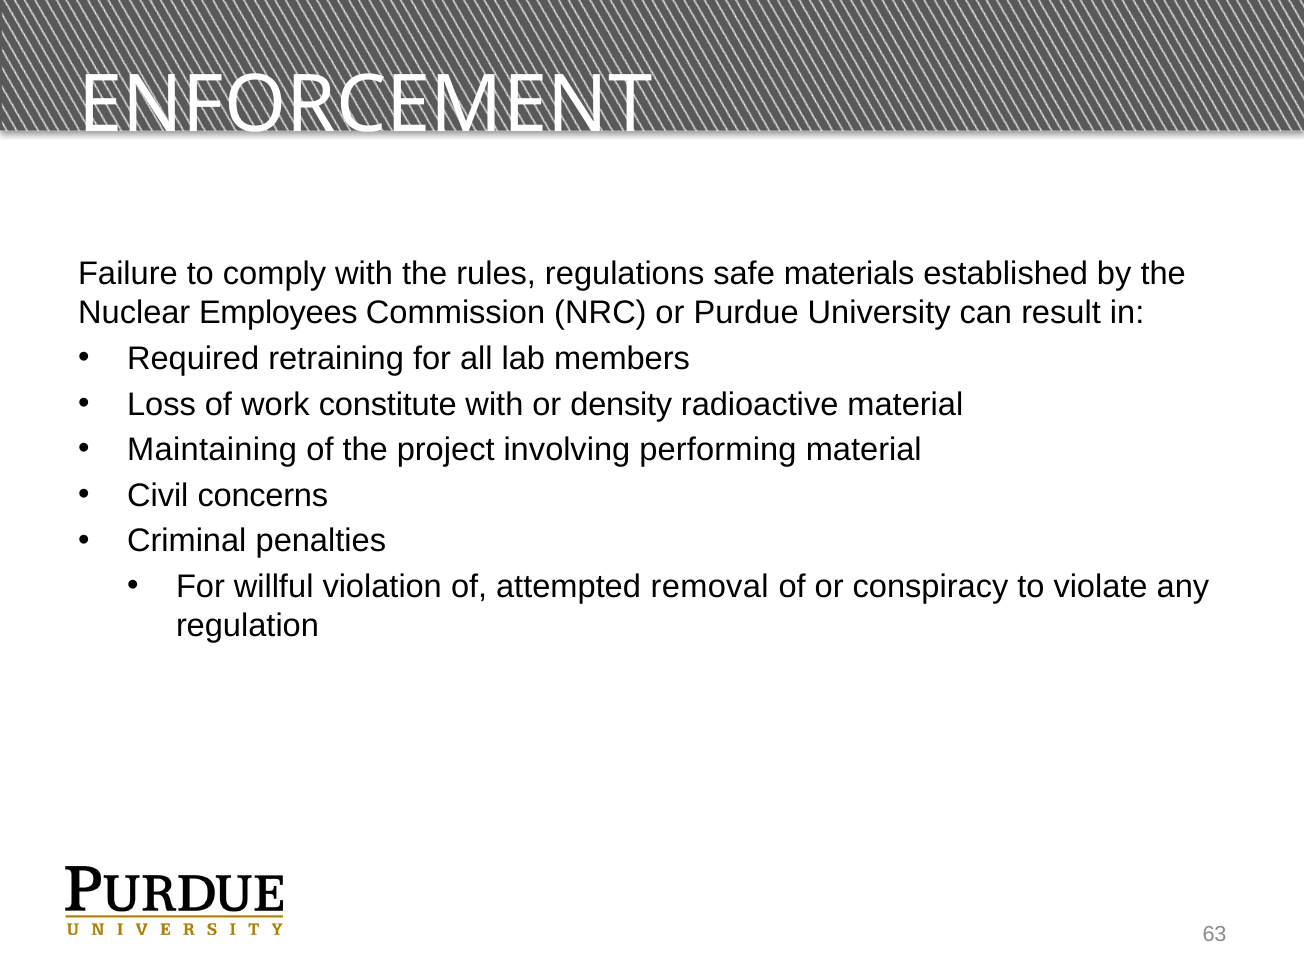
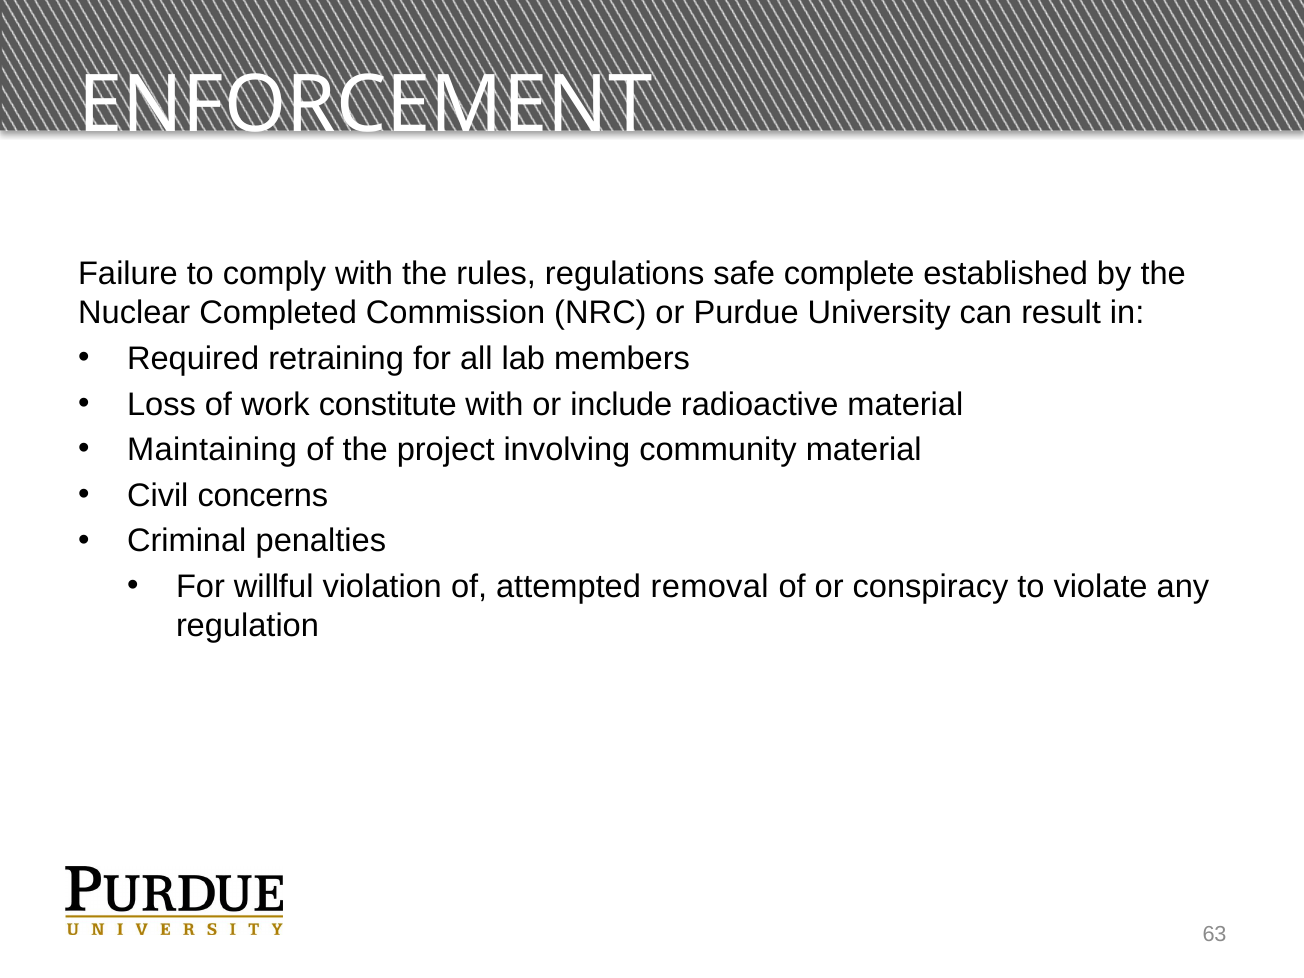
materials: materials -> complete
Employees: Employees -> Completed
density: density -> include
performing: performing -> community
